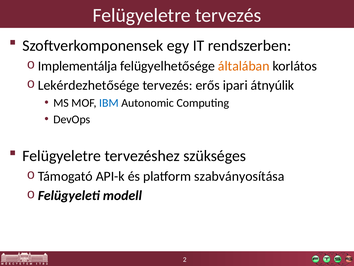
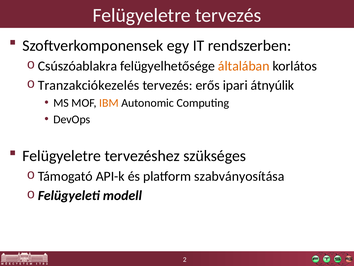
Implementálja: Implementálja -> Csúszóablakra
Lekérdezhetősége: Lekérdezhetősége -> Tranzakciókezelés
IBM colour: blue -> orange
